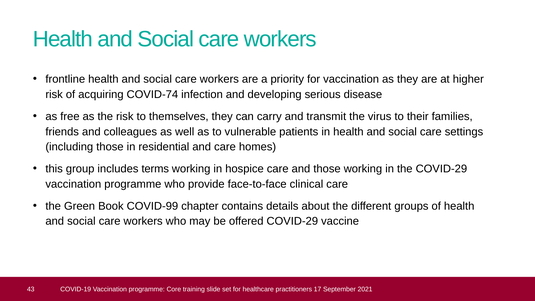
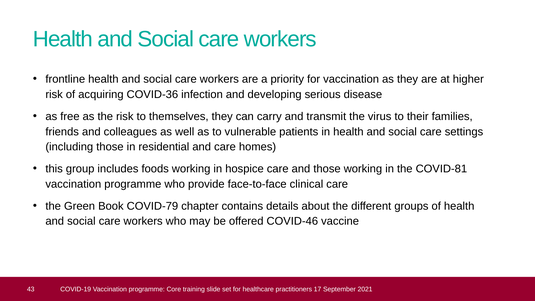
COVID-74: COVID-74 -> COVID-36
terms: terms -> foods
the COVID-29: COVID-29 -> COVID-81
COVID-99: COVID-99 -> COVID-79
offered COVID-29: COVID-29 -> COVID-46
